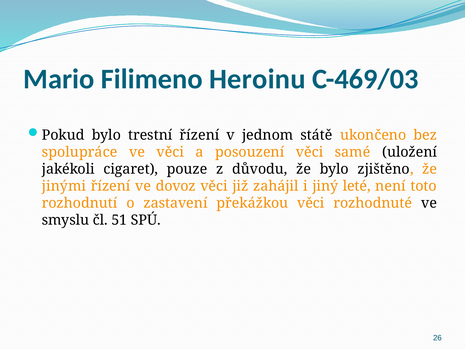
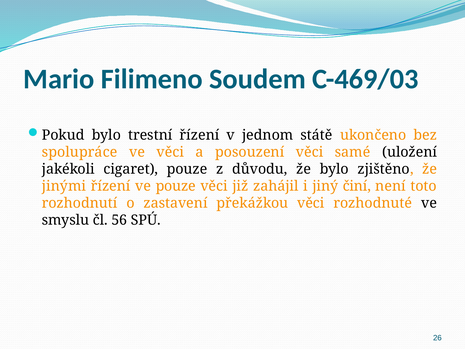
Heroinu: Heroinu -> Soudem
ve dovoz: dovoz -> pouze
leté: leté -> činí
51: 51 -> 56
